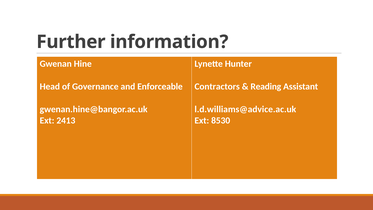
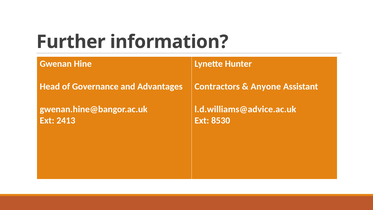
Enforceable: Enforceable -> Advantages
Reading: Reading -> Anyone
